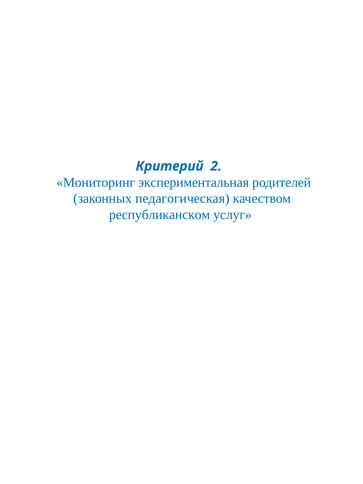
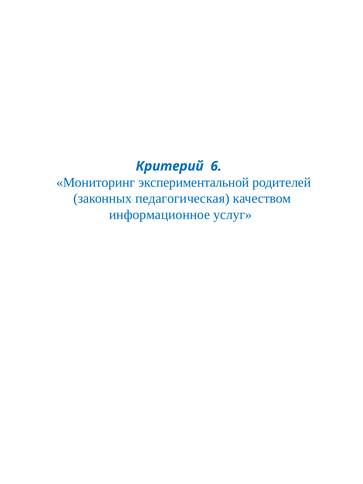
2: 2 -> 6
экспериментальная: экспериментальная -> экспериментальной
республиканском: республиканском -> информационное
